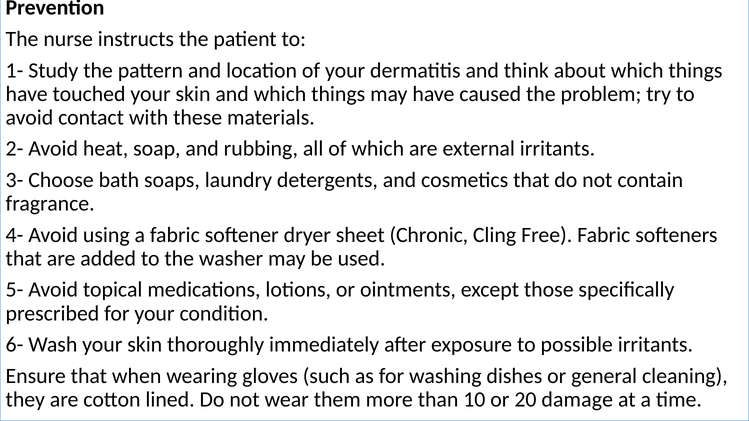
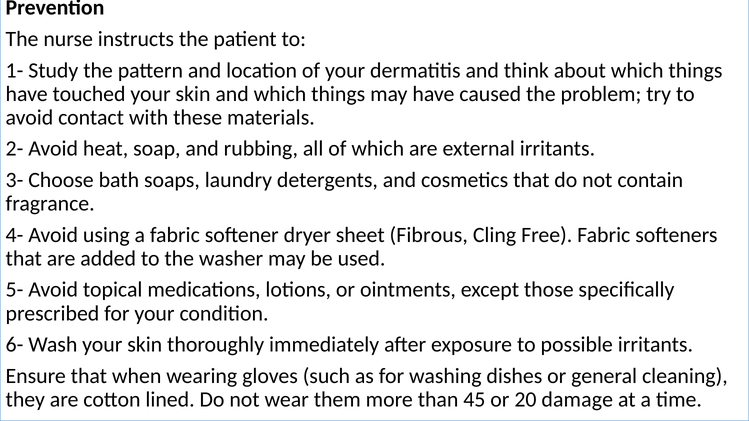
Chronic: Chronic -> Fibrous
10: 10 -> 45
